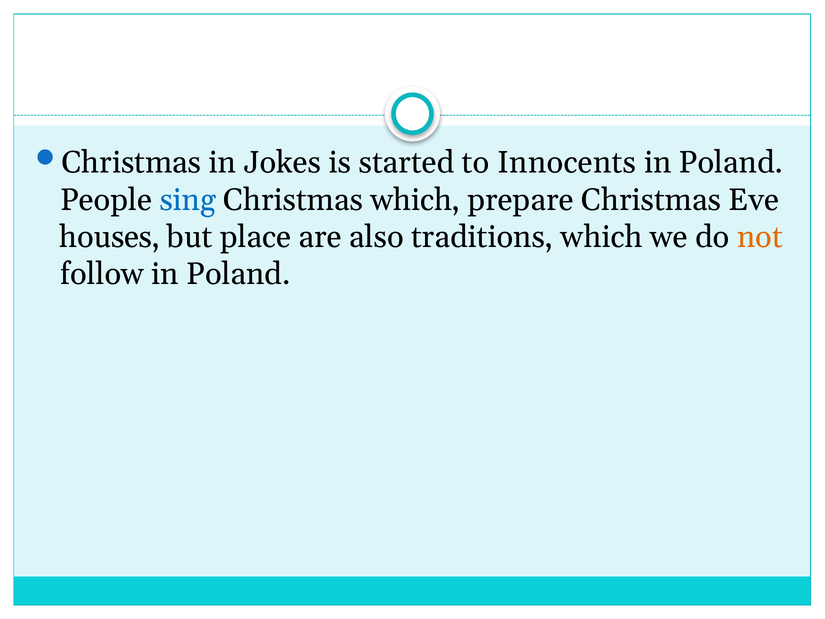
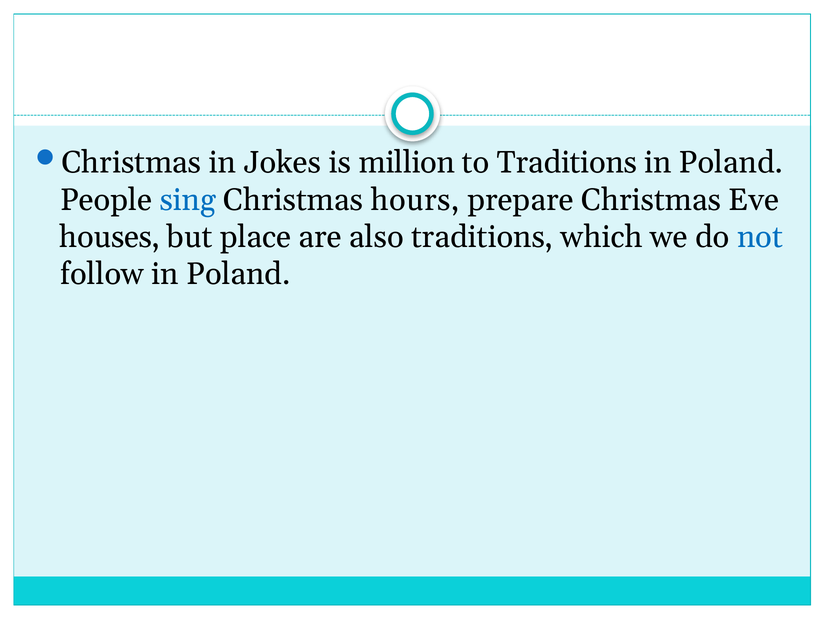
started: started -> million
to Innocents: Innocents -> Traditions
Christmas which: which -> hours
not colour: orange -> blue
